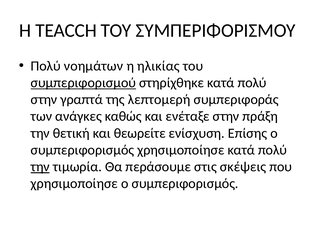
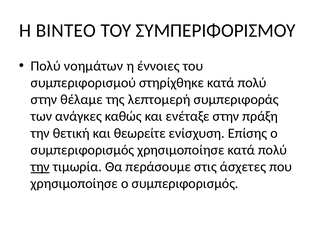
TEACCH: TEACCH -> ΒΙΝΤΕΟ
ηλικίας: ηλικίας -> έννοιες
συμπεριφορισμού underline: present -> none
γραπτά: γραπτά -> θέλαμε
σκέψεις: σκέψεις -> άσχετες
